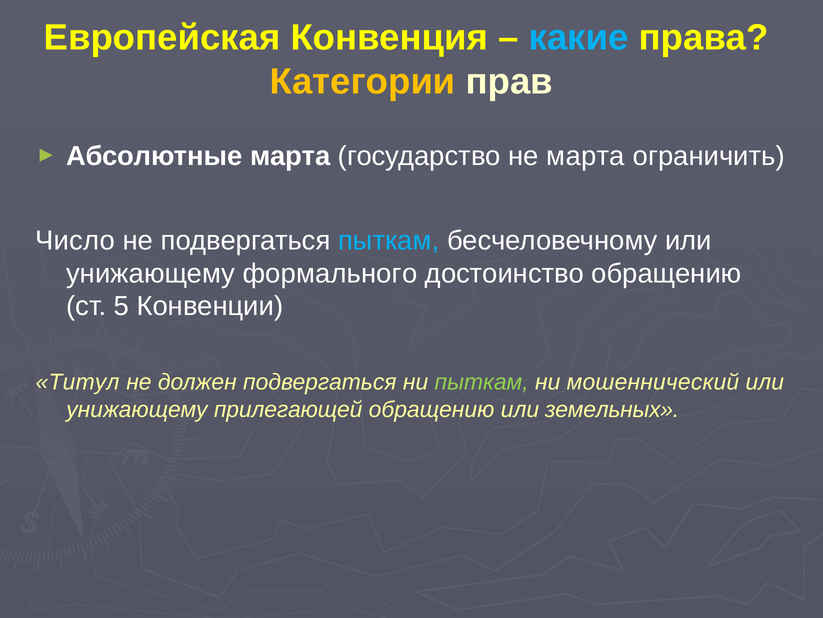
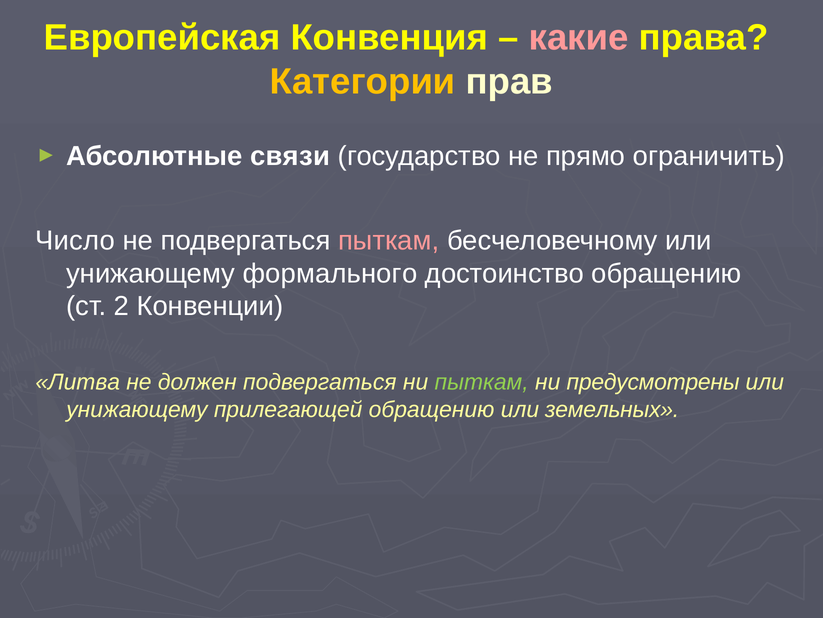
какие colour: light blue -> pink
Абсолютные марта: марта -> связи
не марта: марта -> прямо
пыткам at (389, 240) colour: light blue -> pink
5: 5 -> 2
Титул: Титул -> Литва
мошеннический: мошеннический -> предусмотрены
